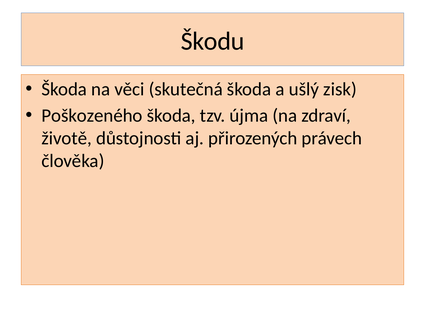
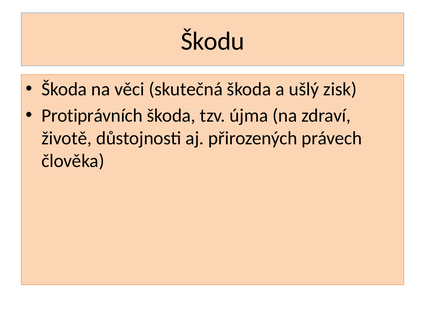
Poškozeného: Poškozeného -> Protiprávních
